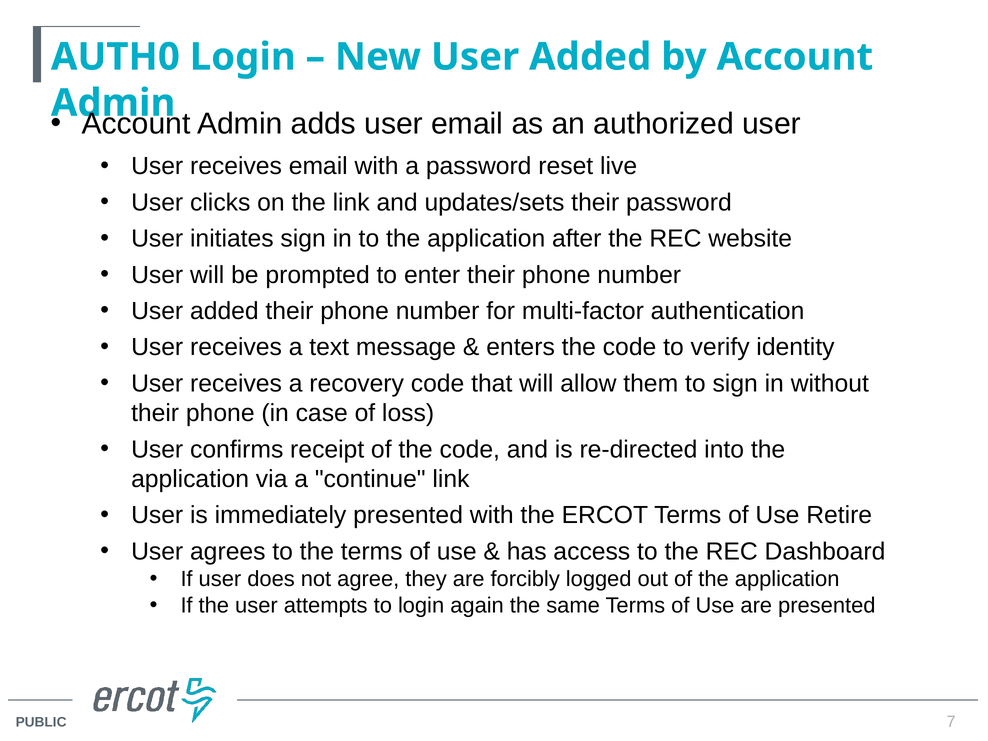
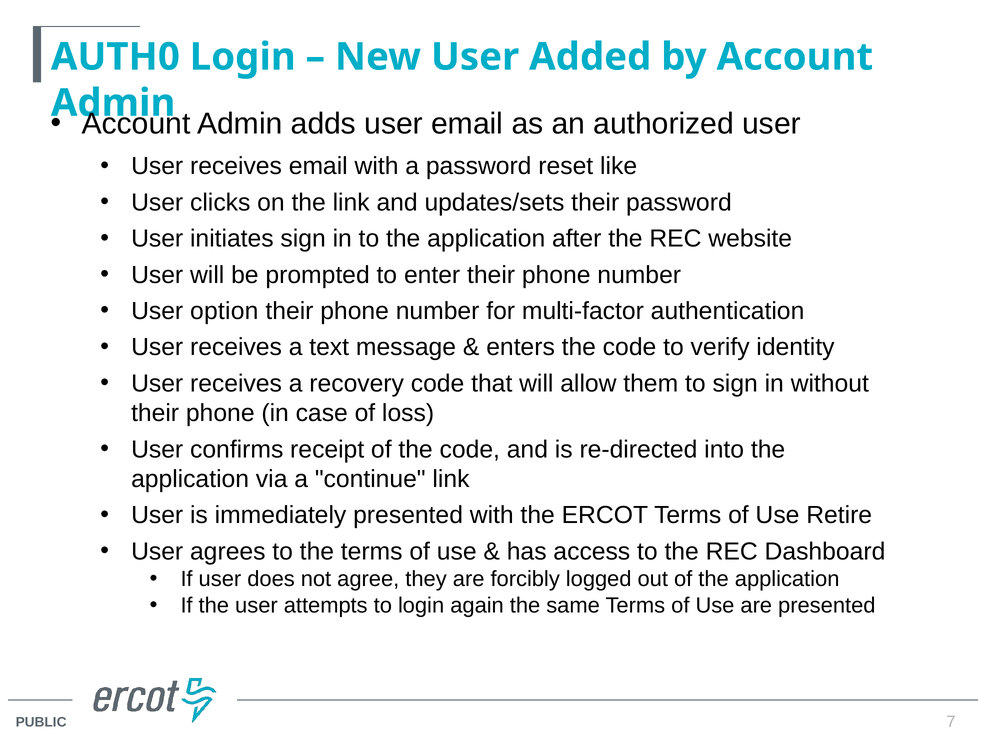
live: live -> like
added at (224, 311): added -> option
